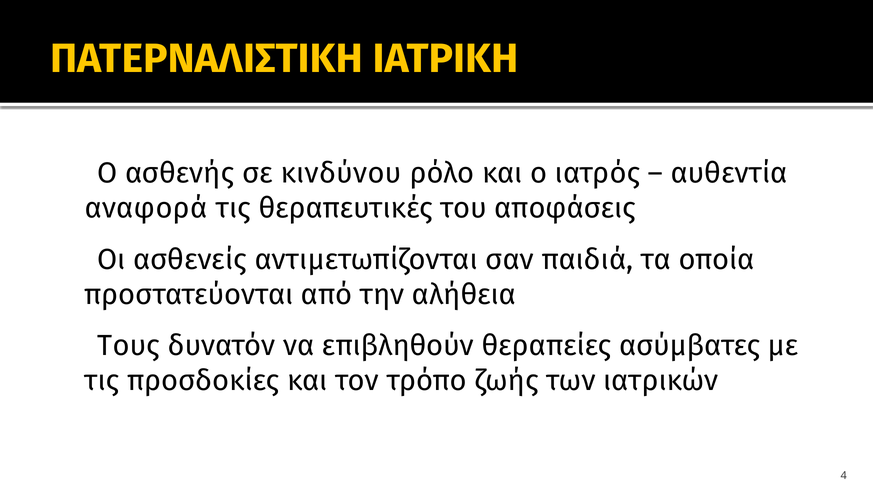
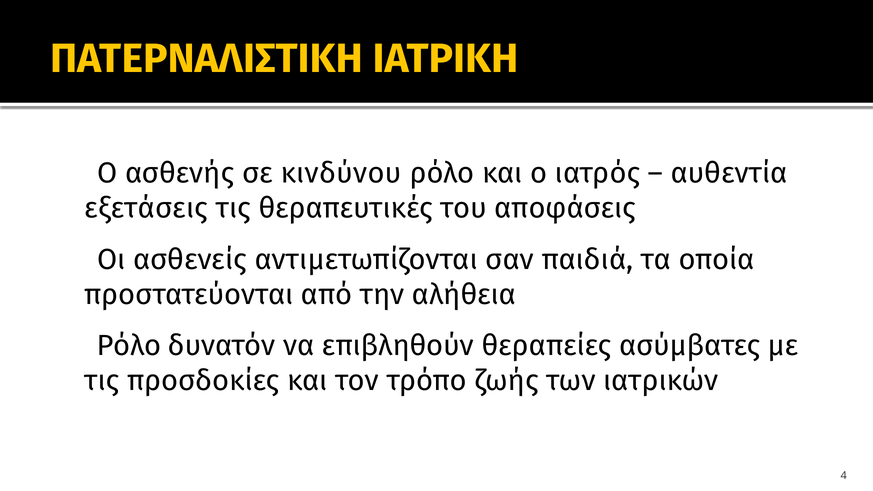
αναφορά: αναφορά -> εξετάσεις
Τους at (129, 346): Τους -> Ρόλο
